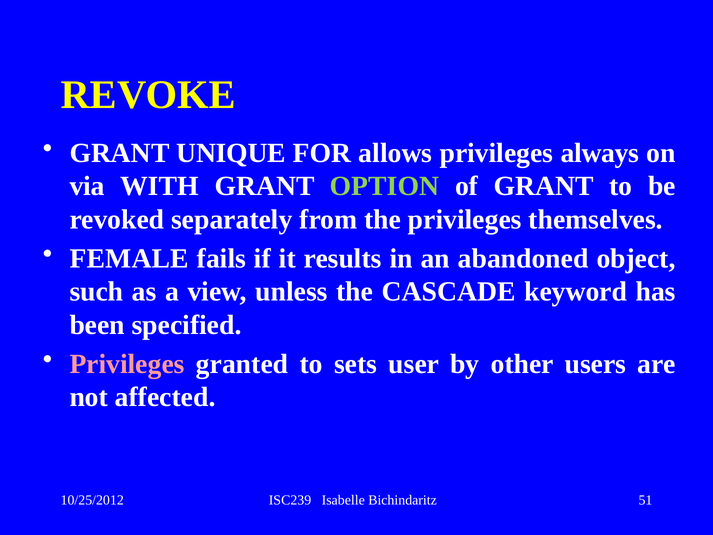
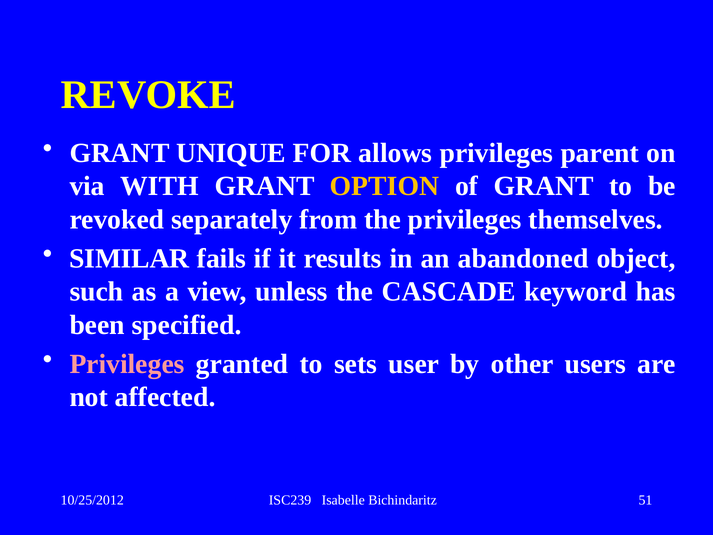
always: always -> parent
OPTION colour: light green -> yellow
FEMALE: FEMALE -> SIMILAR
